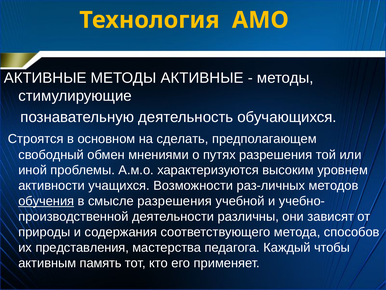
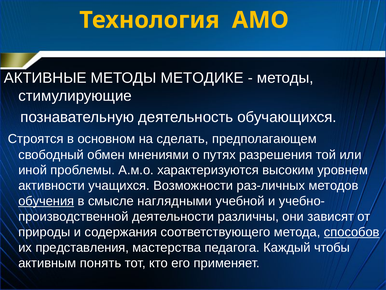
МЕТОДЫ АКТИВНЫЕ: АКТИВНЫЕ -> МЕТОДИКЕ
смысле разрешения: разрешения -> наглядными
способов underline: none -> present
память: память -> понять
